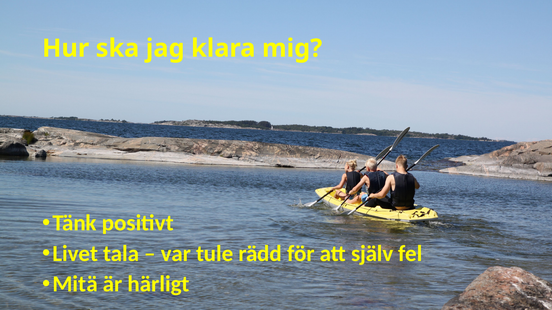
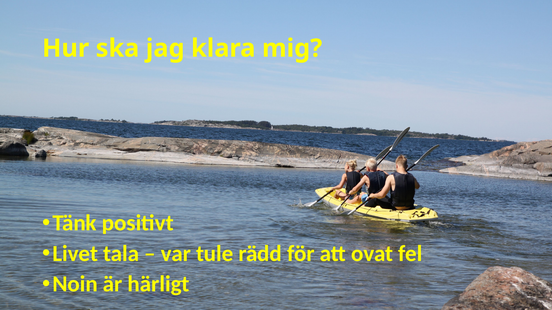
själv: själv -> ovat
Mitä: Mitä -> Noin
